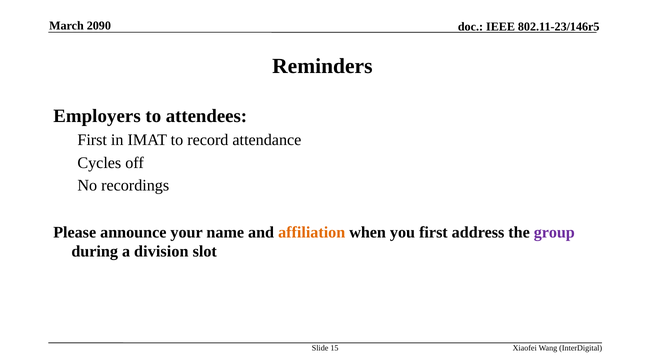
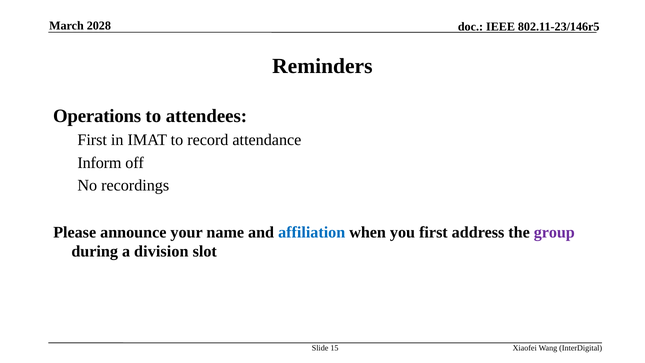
2090: 2090 -> 2028
Employers: Employers -> Operations
Cycles: Cycles -> Inform
affiliation colour: orange -> blue
